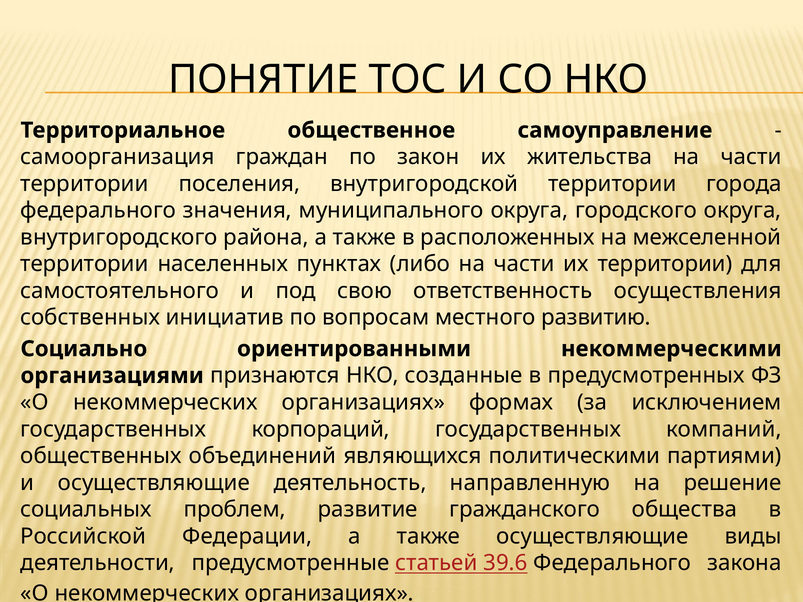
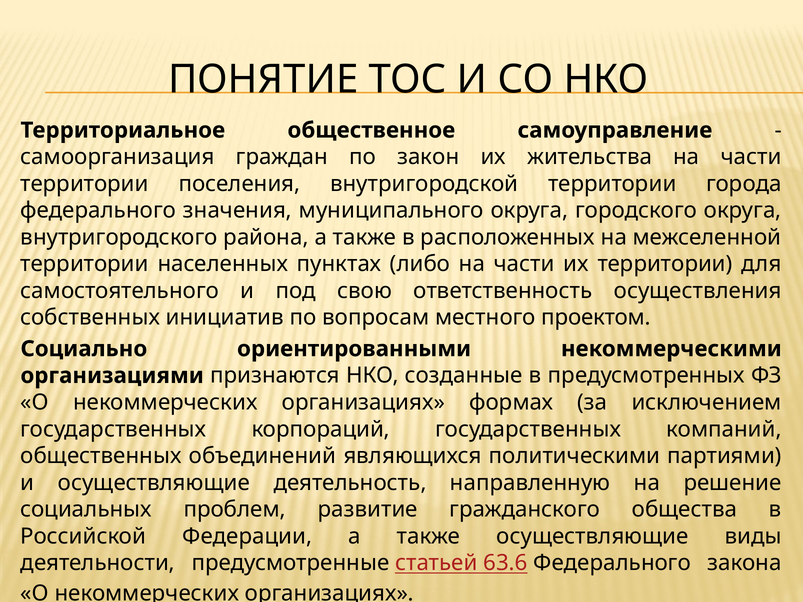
развитию: развитию -> проектом
39.6: 39.6 -> 63.6
